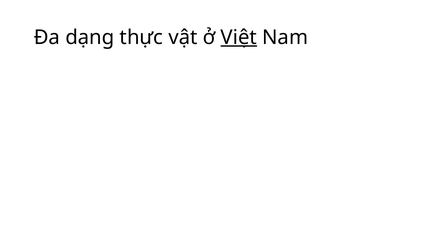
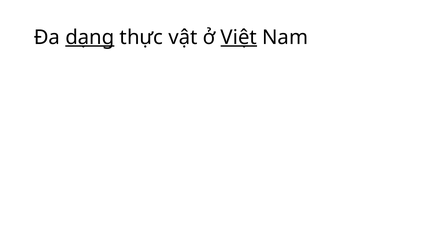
dạng underline: none -> present
